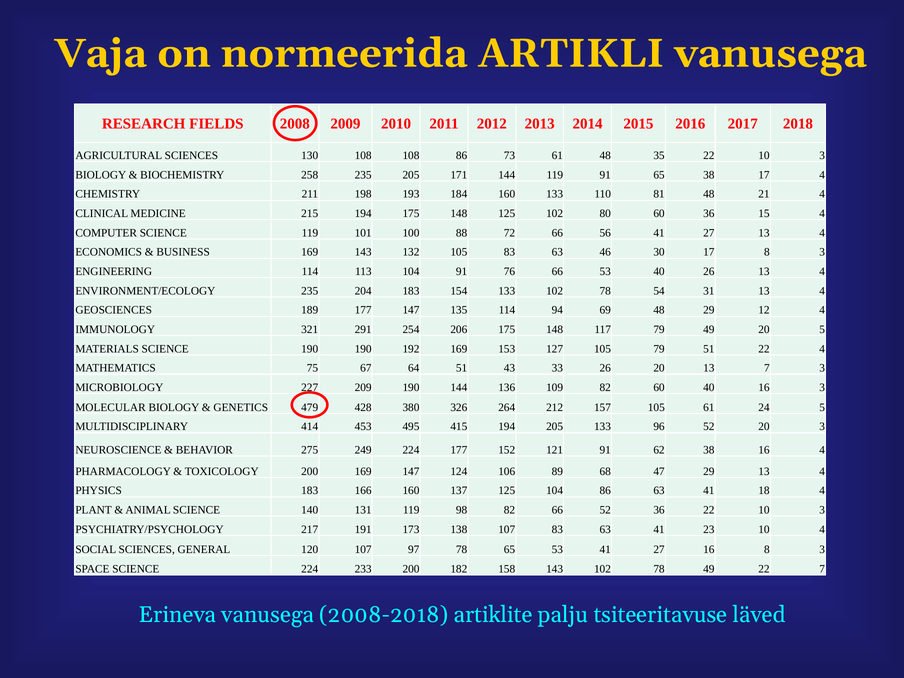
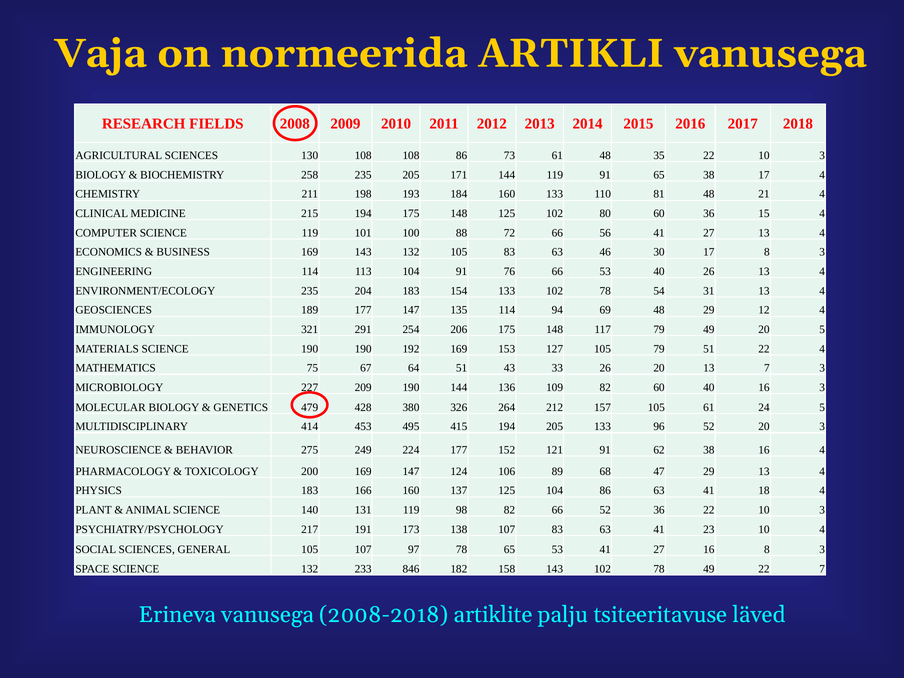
GENERAL 120: 120 -> 105
SCIENCE 224: 224 -> 132
233 200: 200 -> 846
